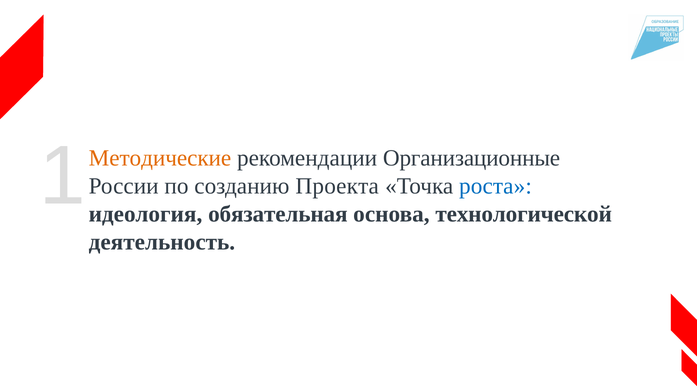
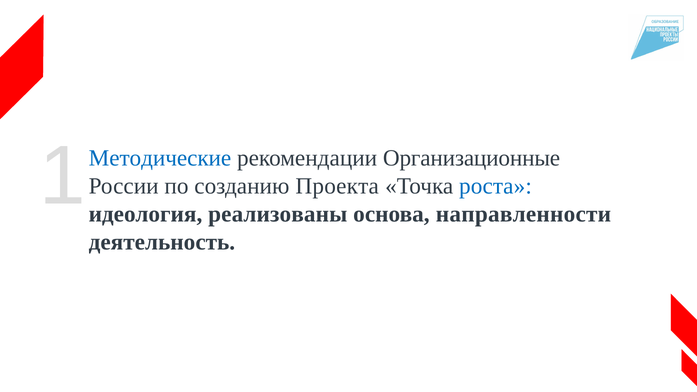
Методические colour: orange -> blue
обязательная: обязательная -> реализованы
технологической: технологической -> направленности
